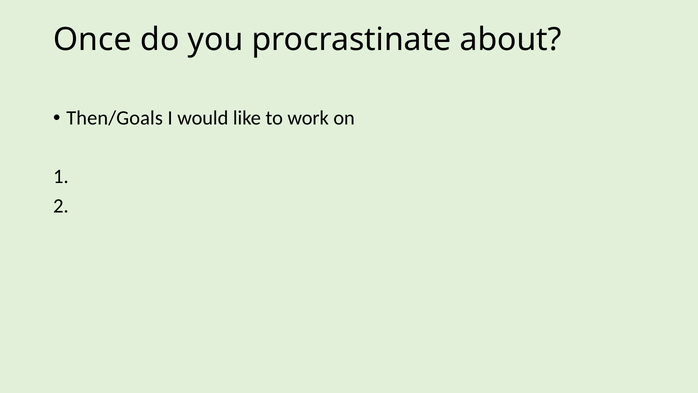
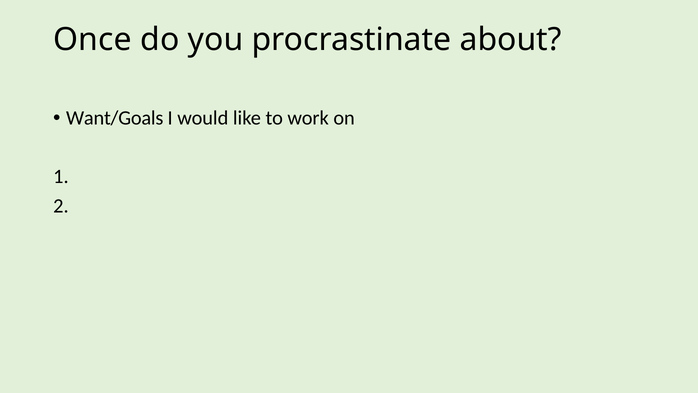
Then/Goals: Then/Goals -> Want/Goals
